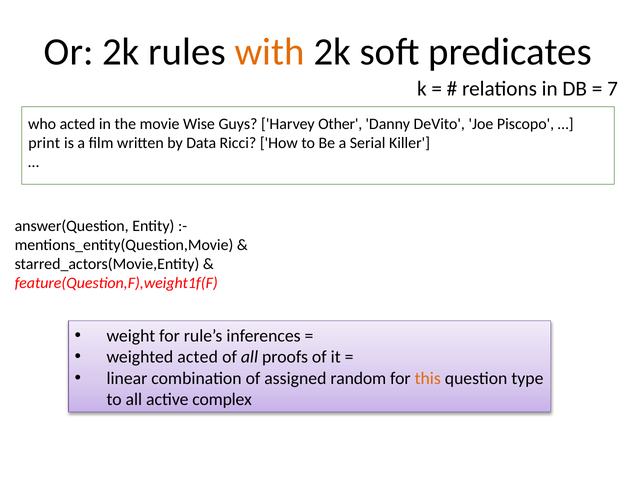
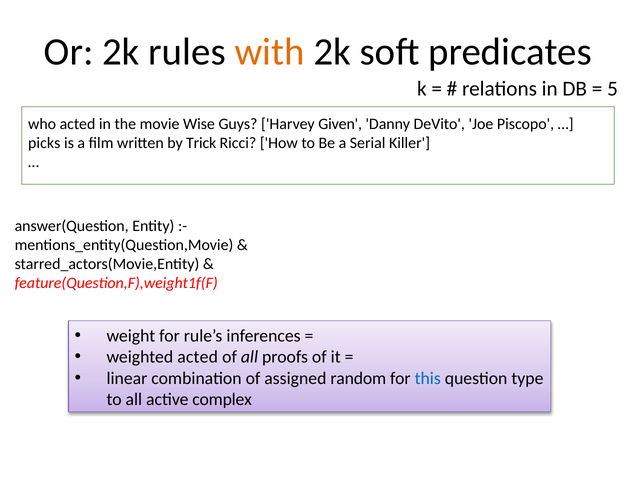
7: 7 -> 5
Other: Other -> Given
print: print -> picks
Data: Data -> Trick
this colour: orange -> blue
